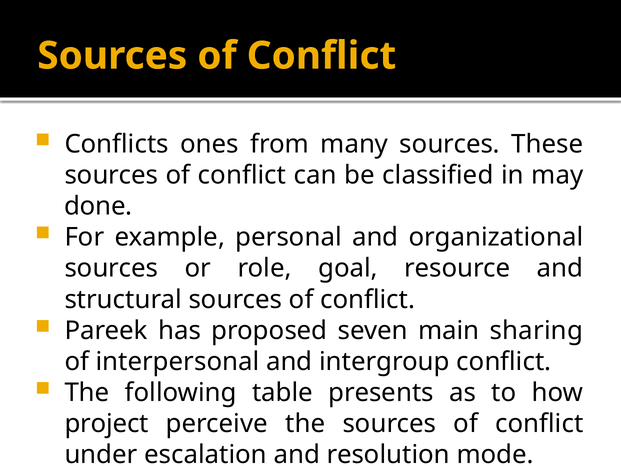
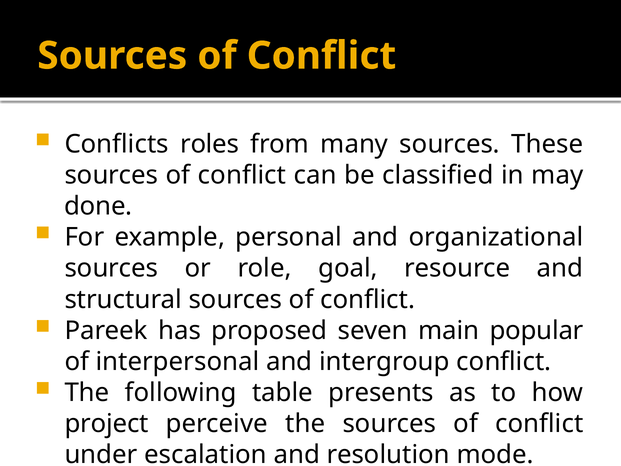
ones: ones -> roles
sharing: sharing -> popular
